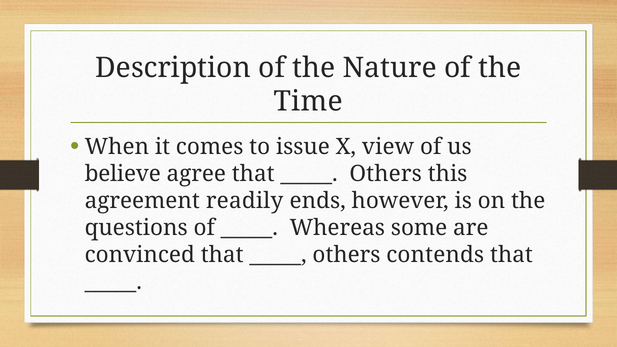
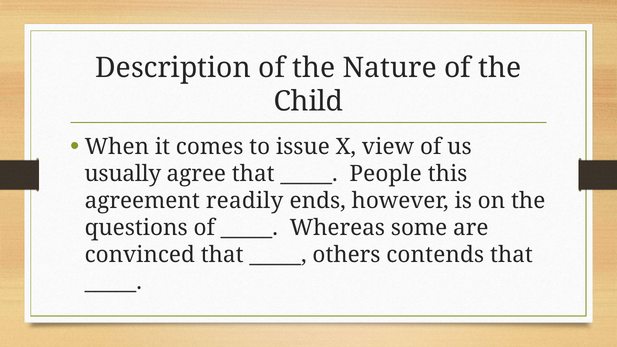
Time: Time -> Child
believe: believe -> usually
Others at (386, 174): Others -> People
